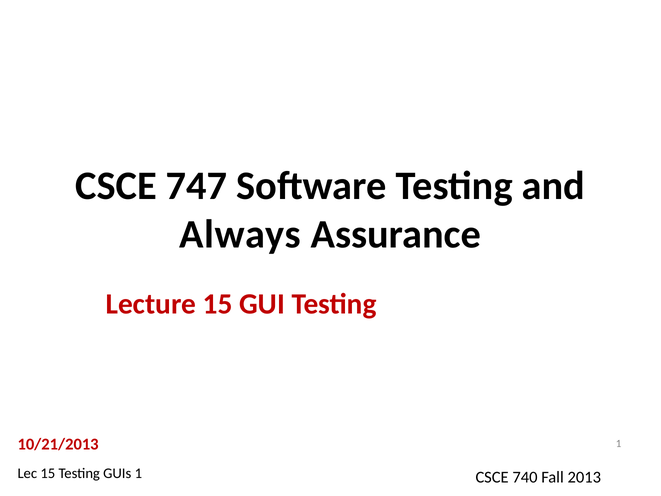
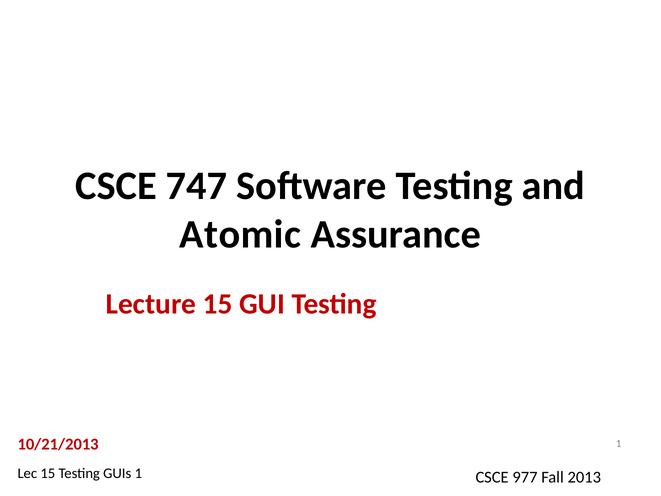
Always: Always -> Atomic
740: 740 -> 977
